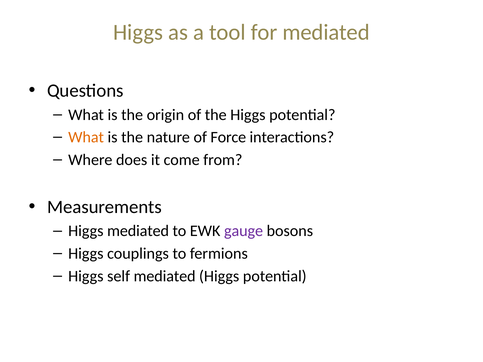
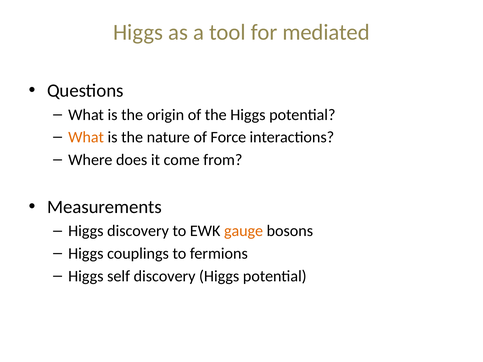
Higgs mediated: mediated -> discovery
gauge colour: purple -> orange
self mediated: mediated -> discovery
